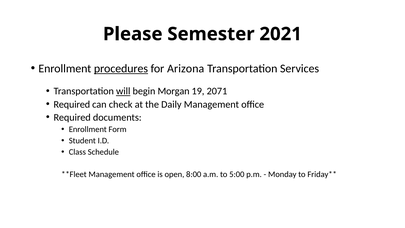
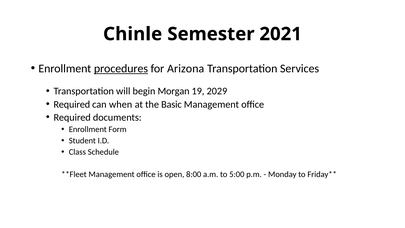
Please: Please -> Chinle
will underline: present -> none
2071: 2071 -> 2029
check: check -> when
Daily: Daily -> Basic
